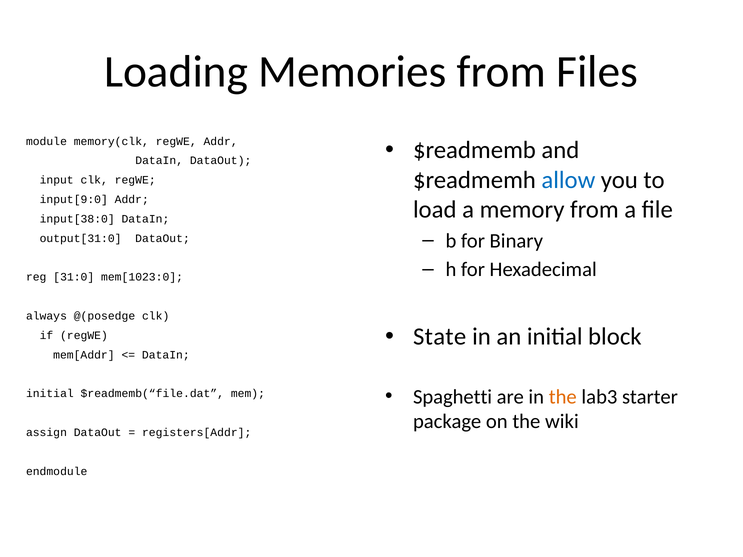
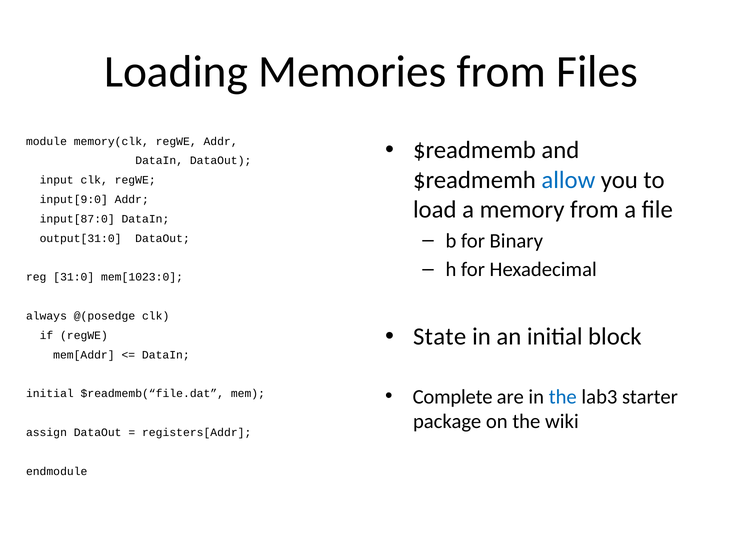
input[38:0: input[38:0 -> input[87:0
Spaghetti: Spaghetti -> Complete
the at (563, 397) colour: orange -> blue
